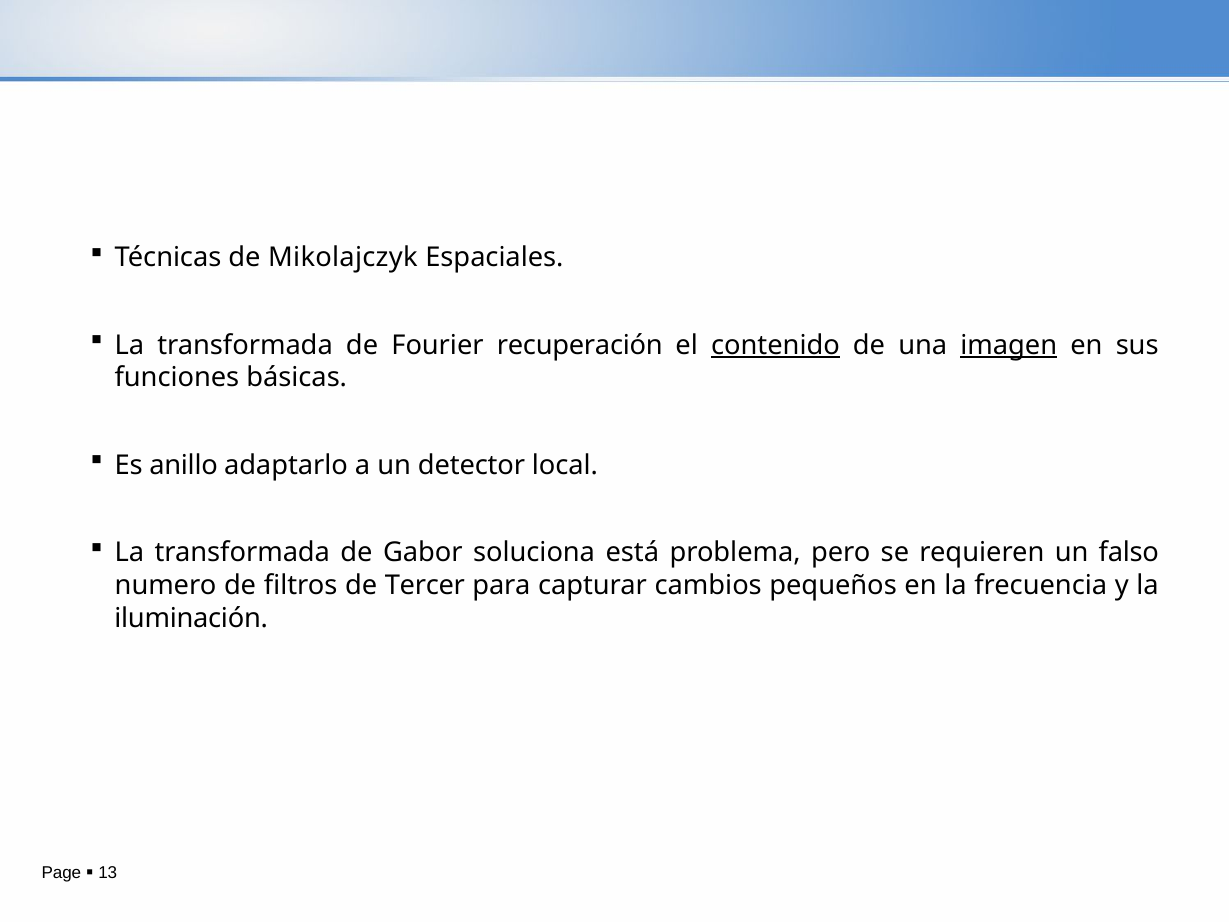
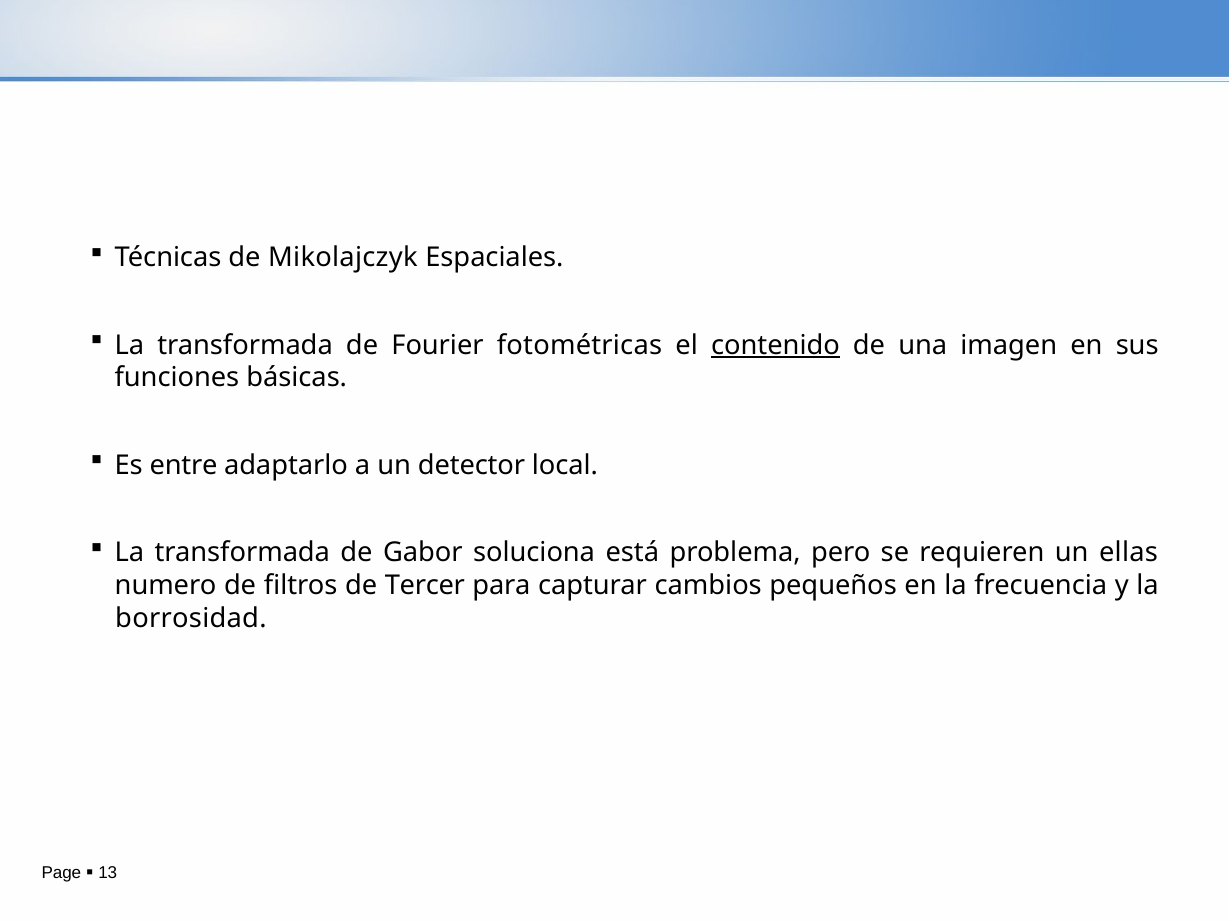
recuperación: recuperación -> fotométricas
imagen underline: present -> none
anillo: anillo -> entre
falso: falso -> ellas
iluminación: iluminación -> borrosidad
